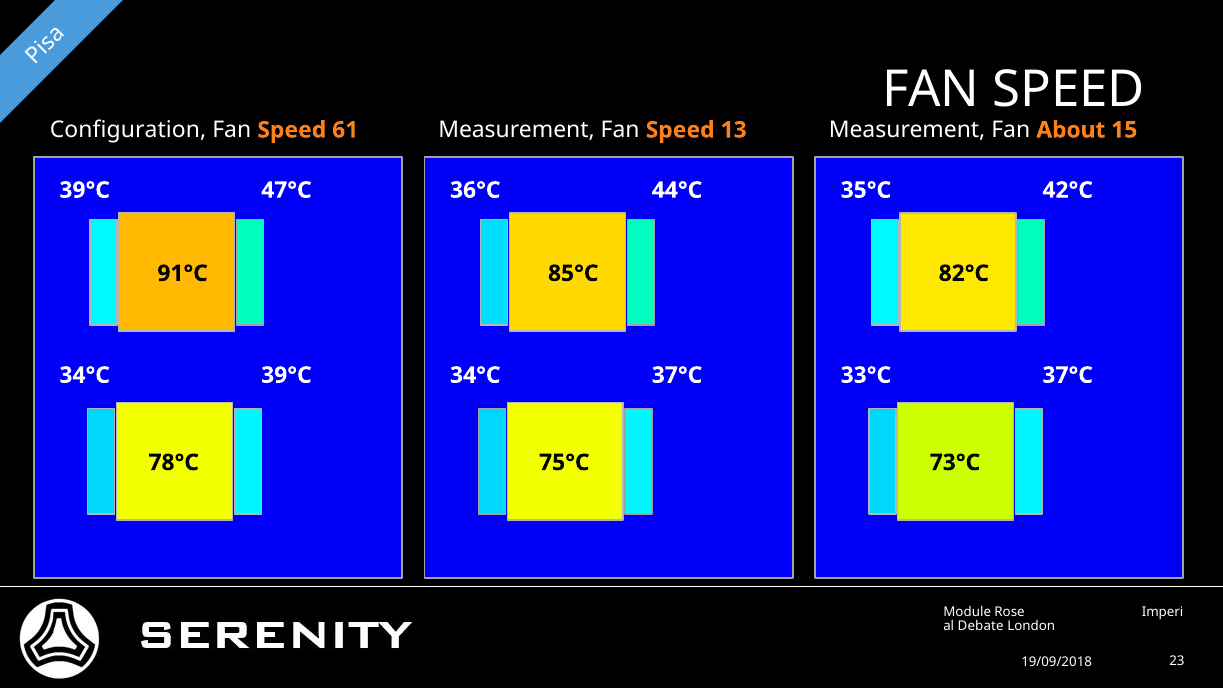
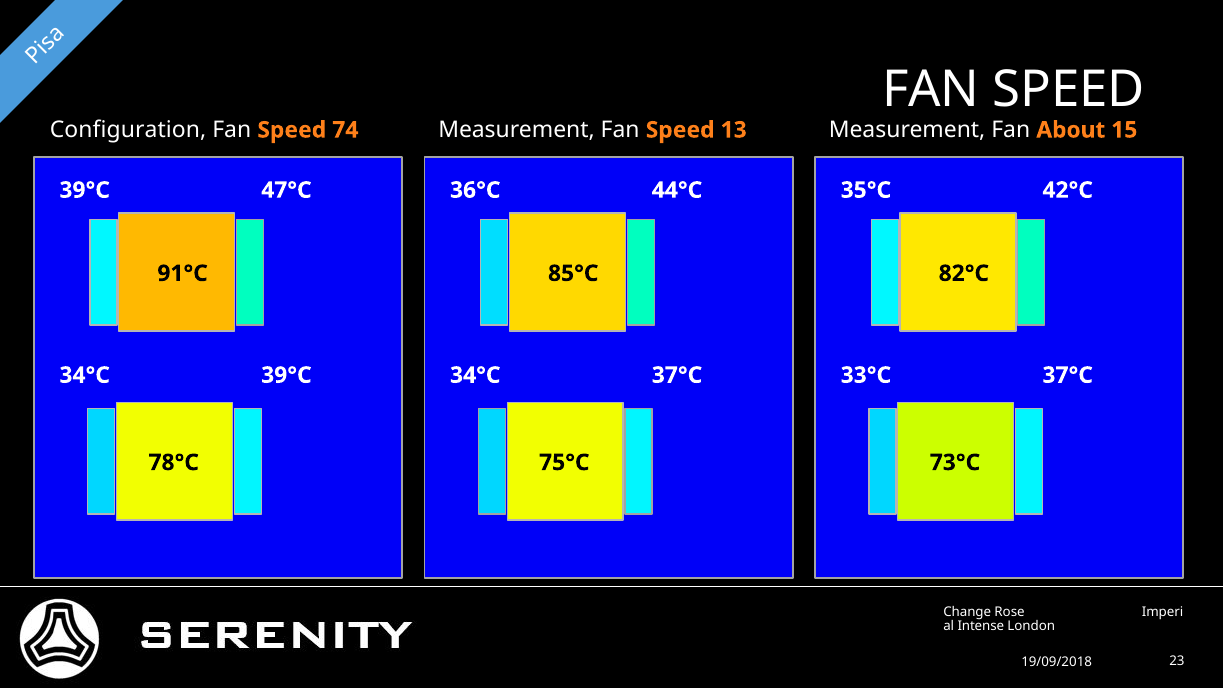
61: 61 -> 74
Module: Module -> Change
Debate: Debate -> Intense
